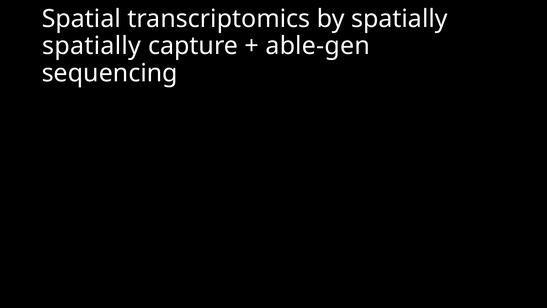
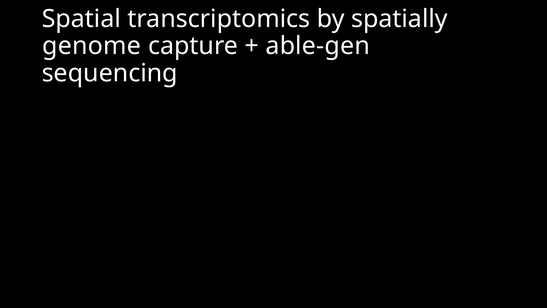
spatially at (92, 46): spatially -> genome
